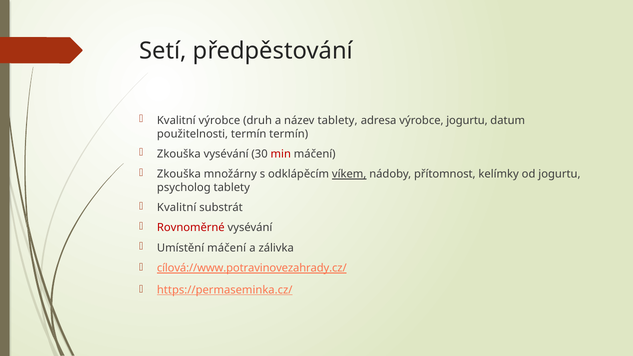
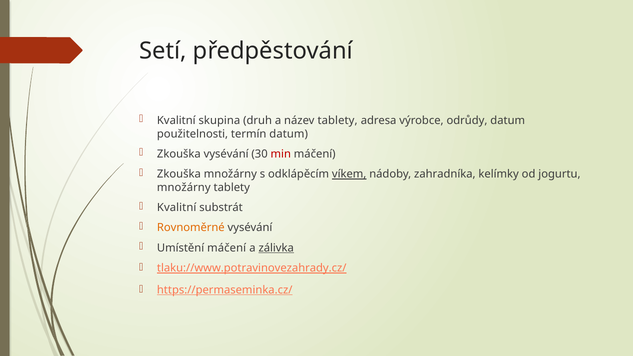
Kvalitní výrobce: výrobce -> skupina
výrobce jogurtu: jogurtu -> odrůdy
termín termín: termín -> datum
přítomnost: přítomnost -> zahradníka
psycholog at (184, 188): psycholog -> množárny
Rovnoměrné colour: red -> orange
zálivka underline: none -> present
cílová://www.potravinovezahrady.cz/: cílová://www.potravinovezahrady.cz/ -> tlaku://www.potravinovezahrady.cz/
